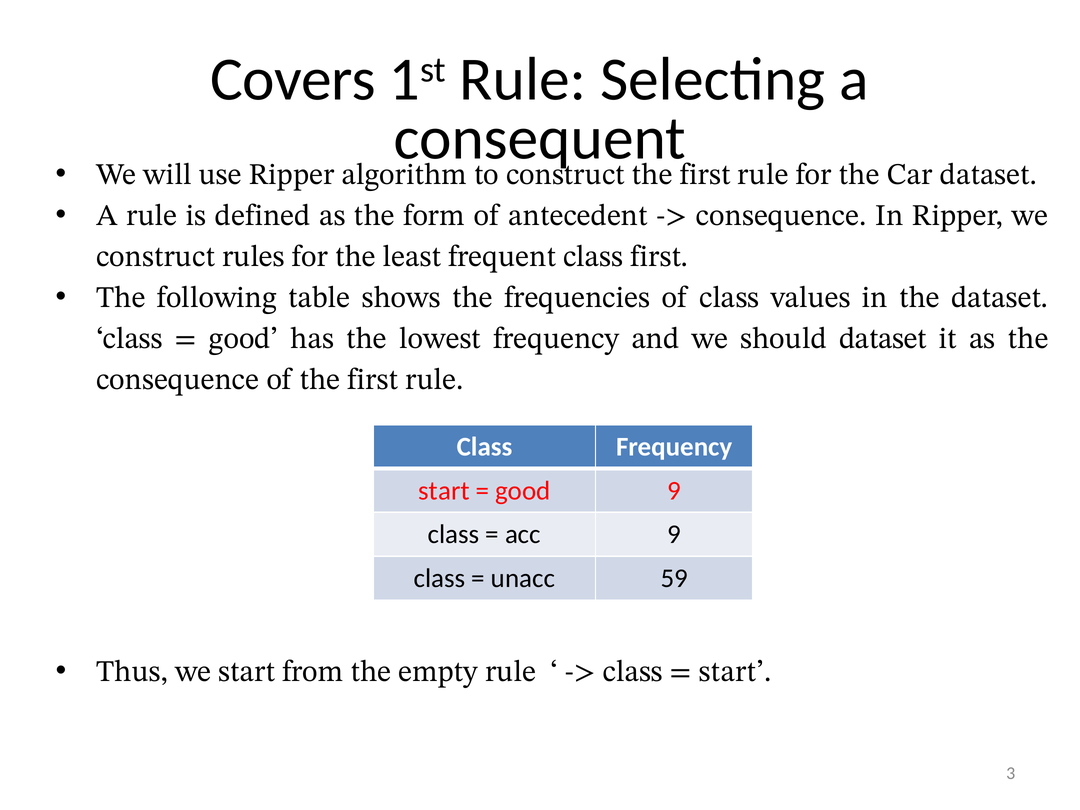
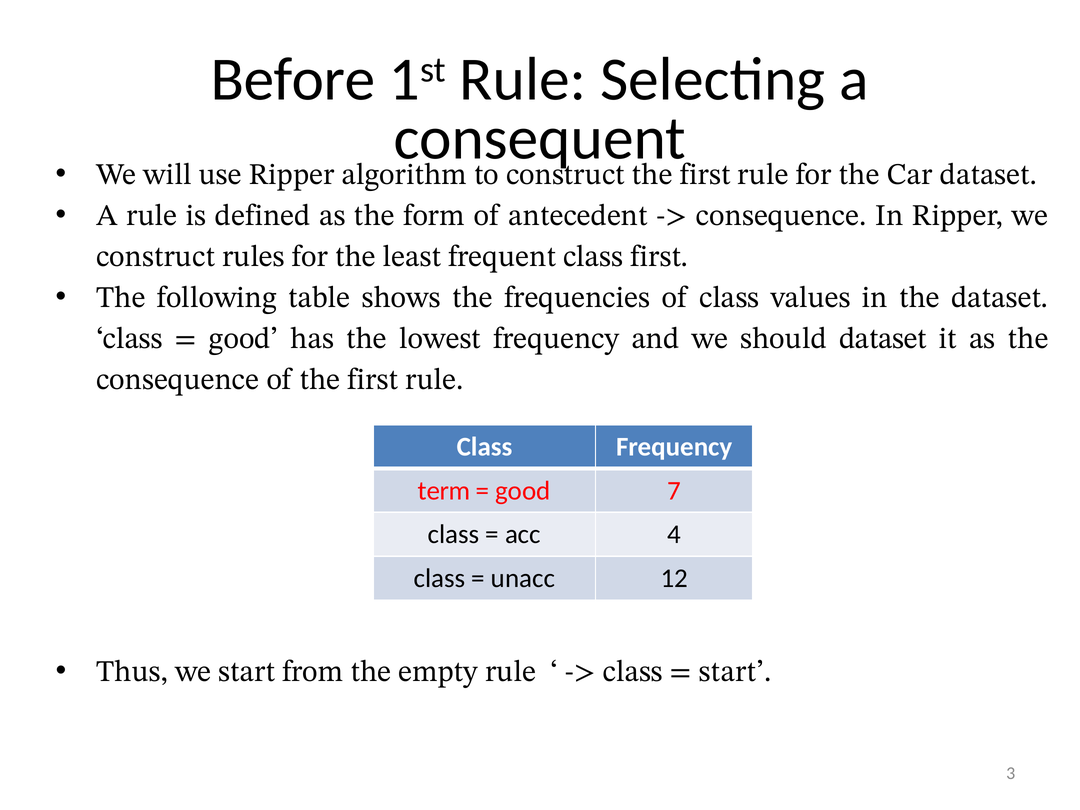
Covers: Covers -> Before
start at (444, 491): start -> term
good 9: 9 -> 7
acc 9: 9 -> 4
59: 59 -> 12
